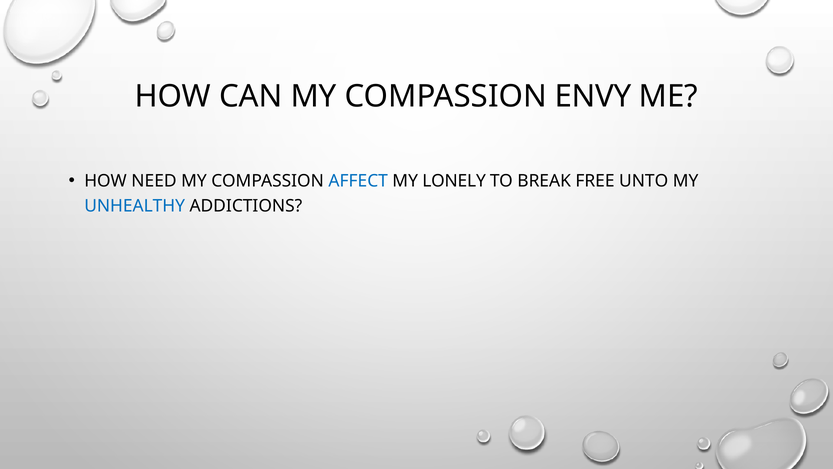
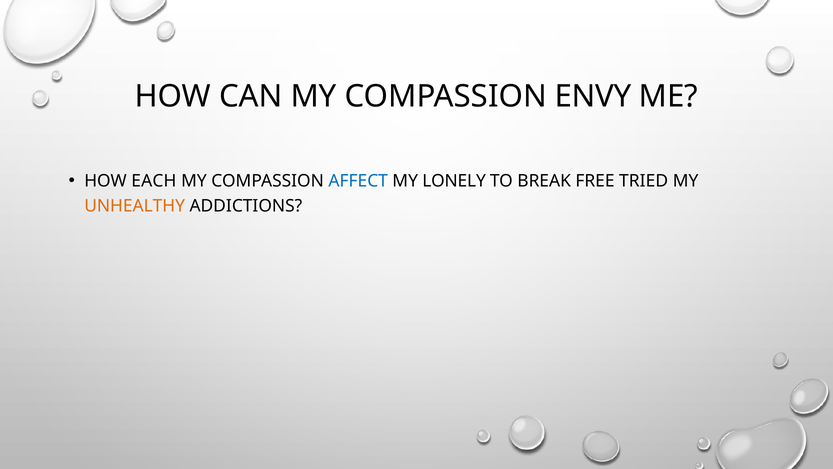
NEED: NEED -> EACH
UNTO: UNTO -> TRIED
UNHEALTHY colour: blue -> orange
